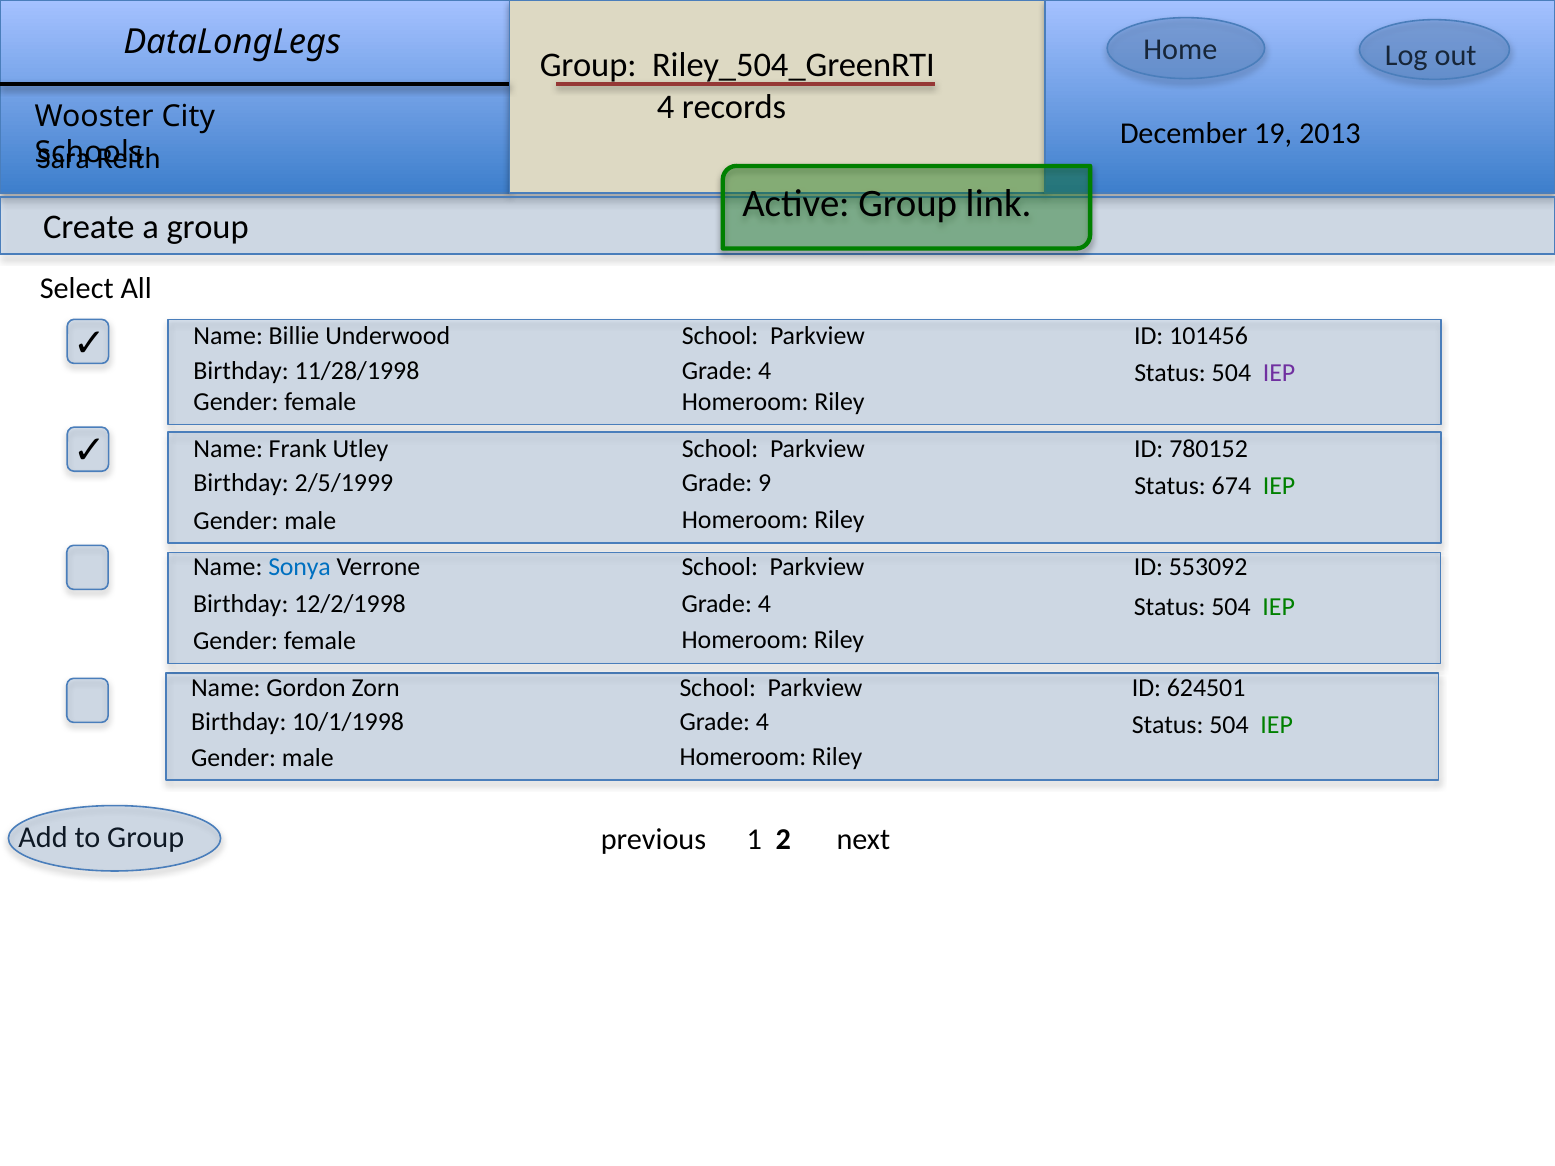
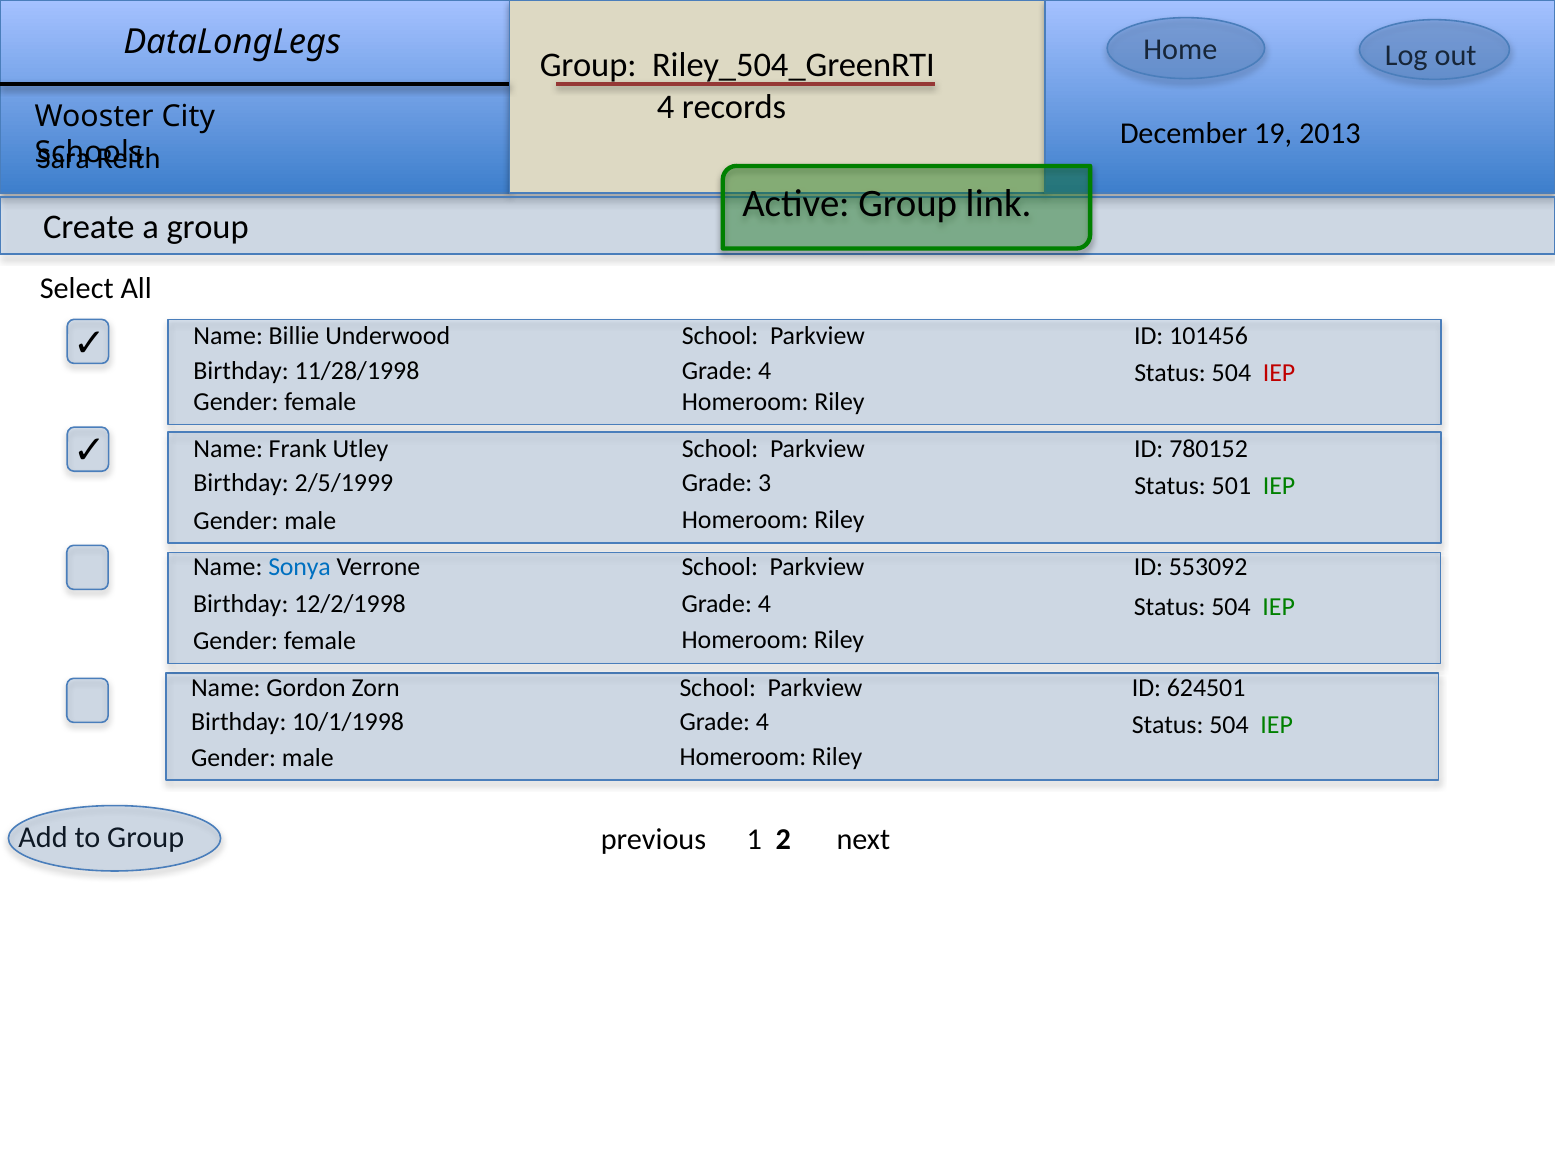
IEP at (1279, 373) colour: purple -> red
9: 9 -> 3
674: 674 -> 501
